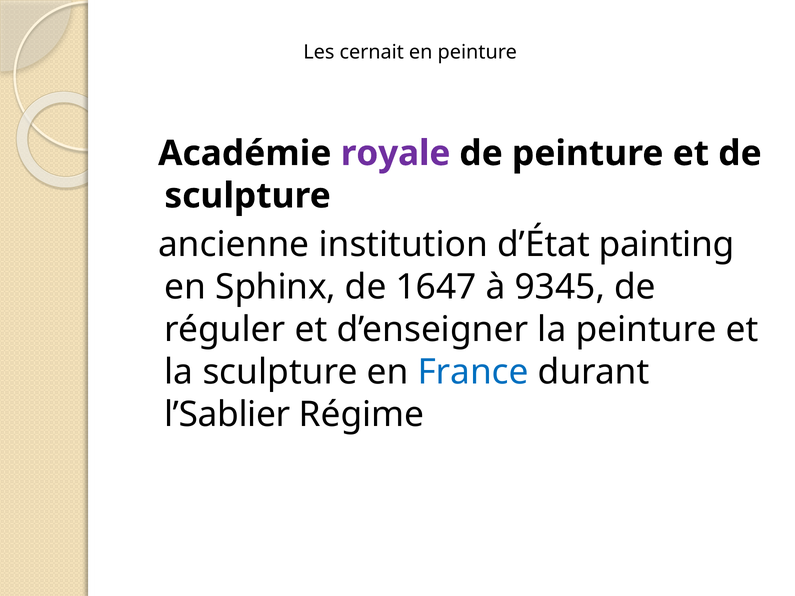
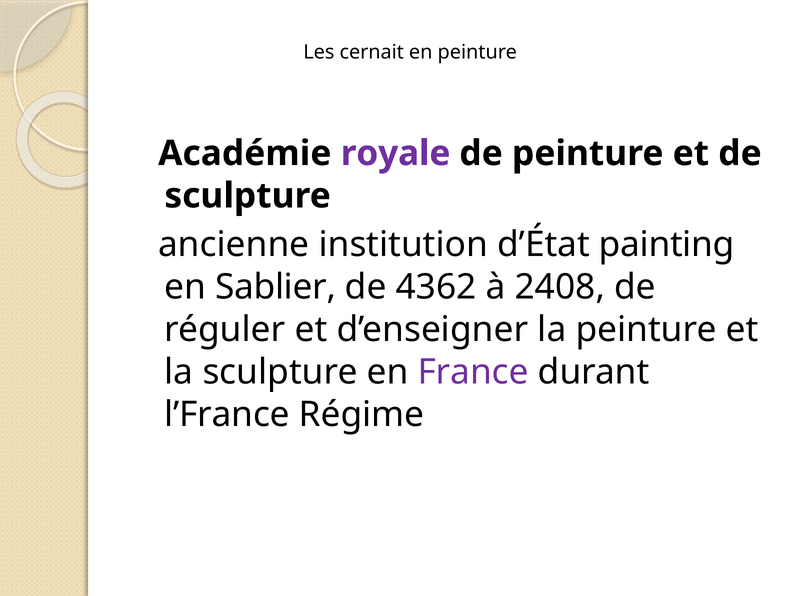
Sphinx: Sphinx -> Sablier
1647: 1647 -> 4362
9345: 9345 -> 2408
France colour: blue -> purple
l’Sablier: l’Sablier -> l’France
